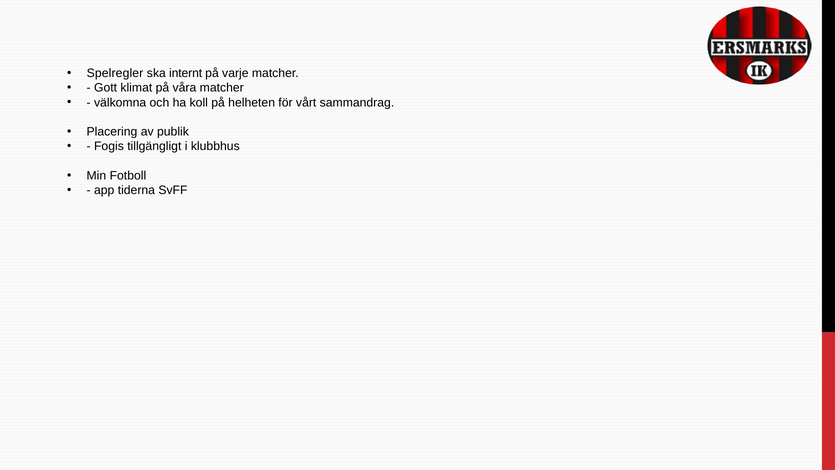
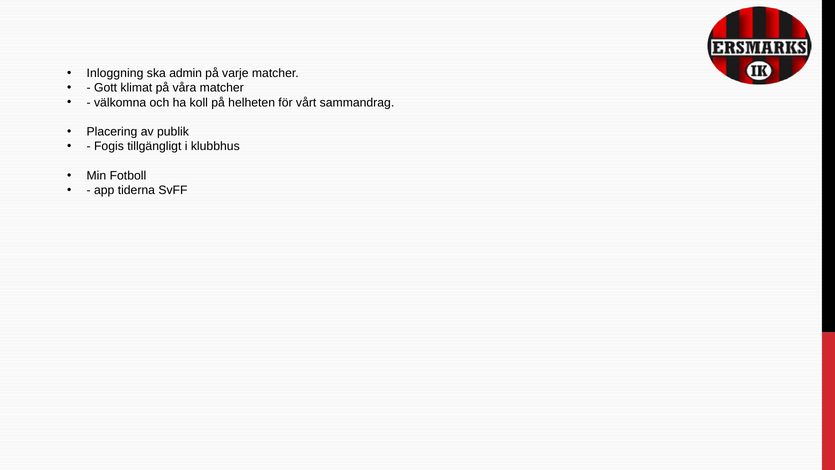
Spelregler: Spelregler -> Inloggning
internt: internt -> admin
